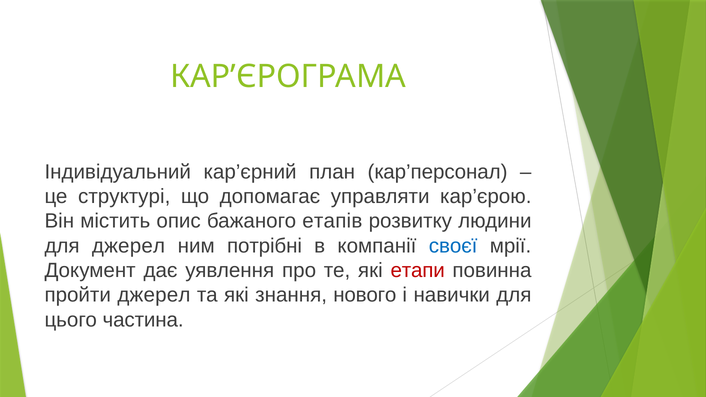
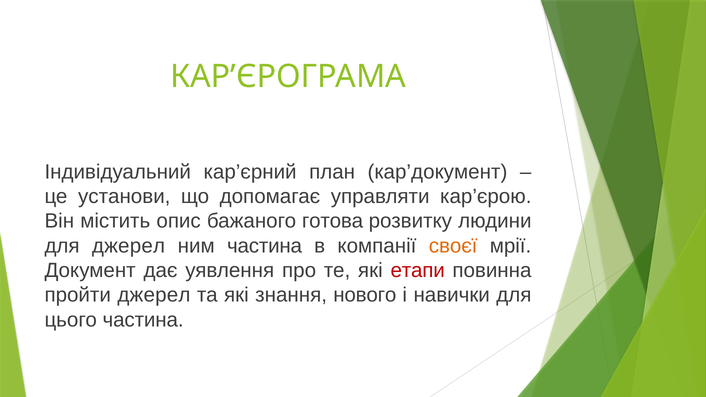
кар’персонал: кар’персонал -> кар’документ
структурі: структурі -> установи
етапів: етапів -> готова
ним потрібні: потрібні -> частина
своєї colour: blue -> orange
